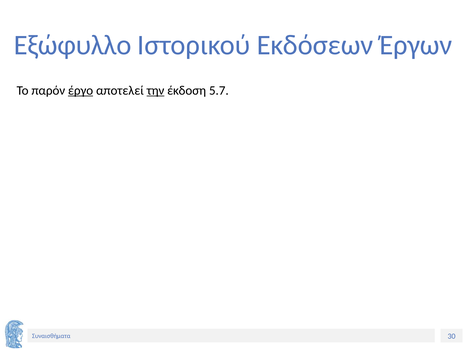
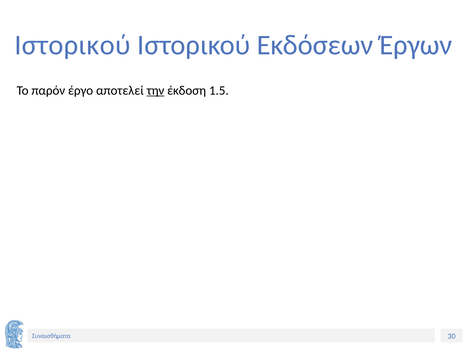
Εξώφυλλο at (73, 45): Εξώφυλλο -> Ιστορικού
έργο underline: present -> none
5.7: 5.7 -> 1.5
